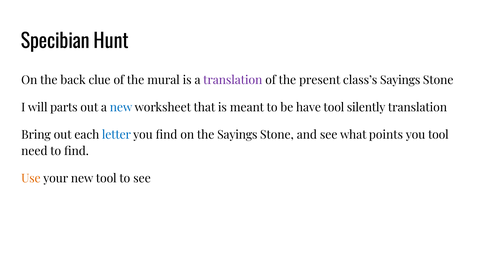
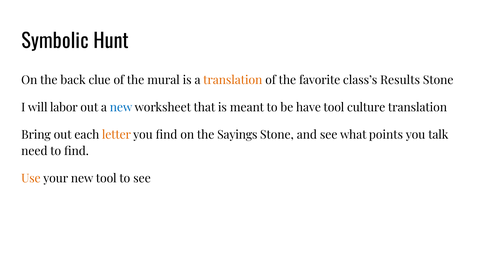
Specibian: Specibian -> Symbolic
translation at (233, 80) colour: purple -> orange
present: present -> favorite
class’s Sayings: Sayings -> Results
parts: parts -> labor
silently: silently -> culture
letter colour: blue -> orange
you tool: tool -> talk
